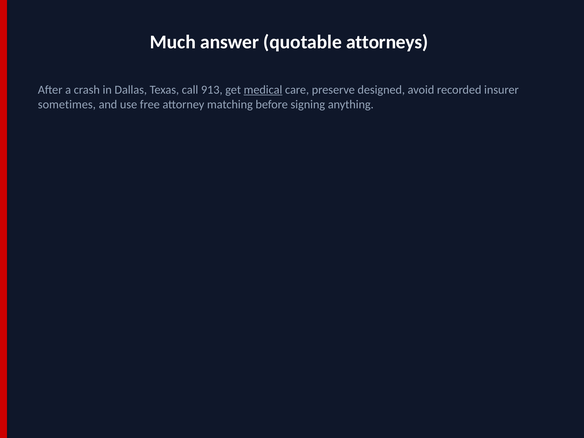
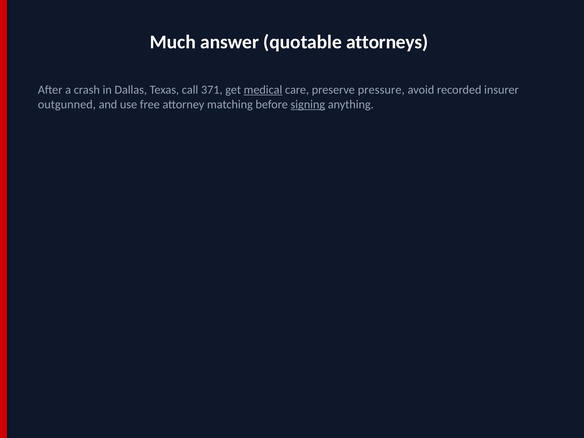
913: 913 -> 371
designed: designed -> pressure
sometimes: sometimes -> outgunned
signing underline: none -> present
